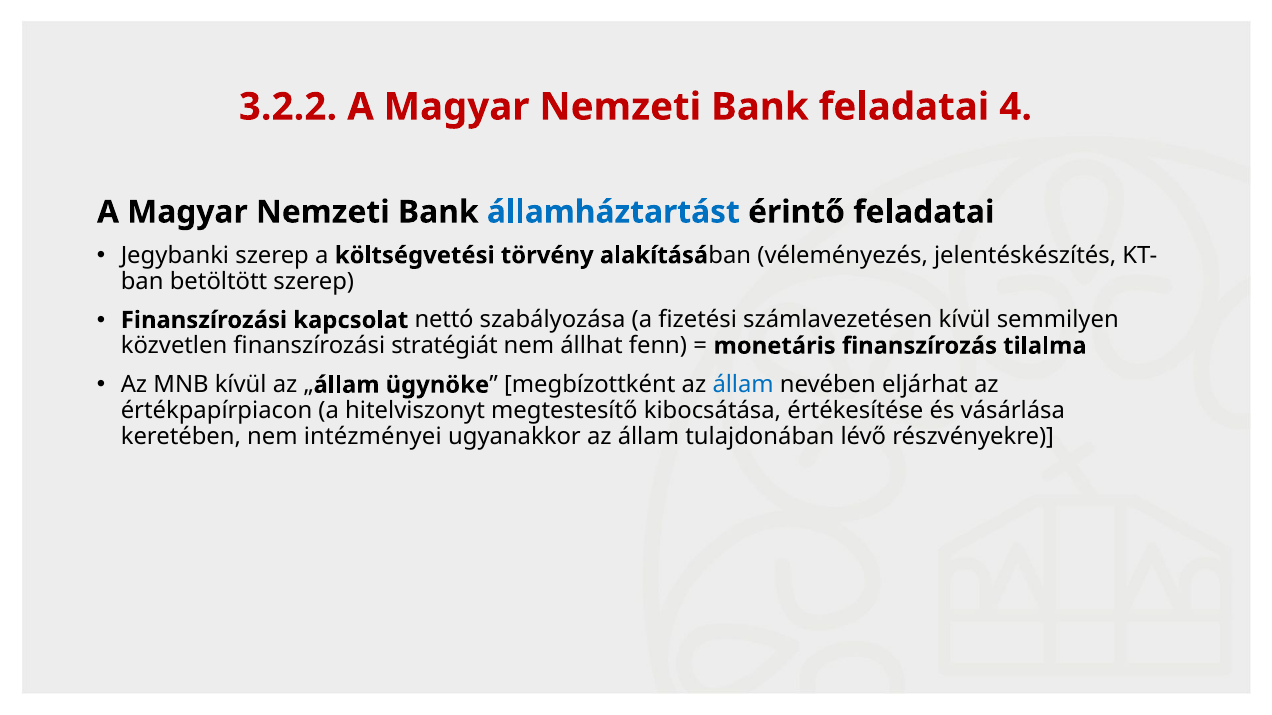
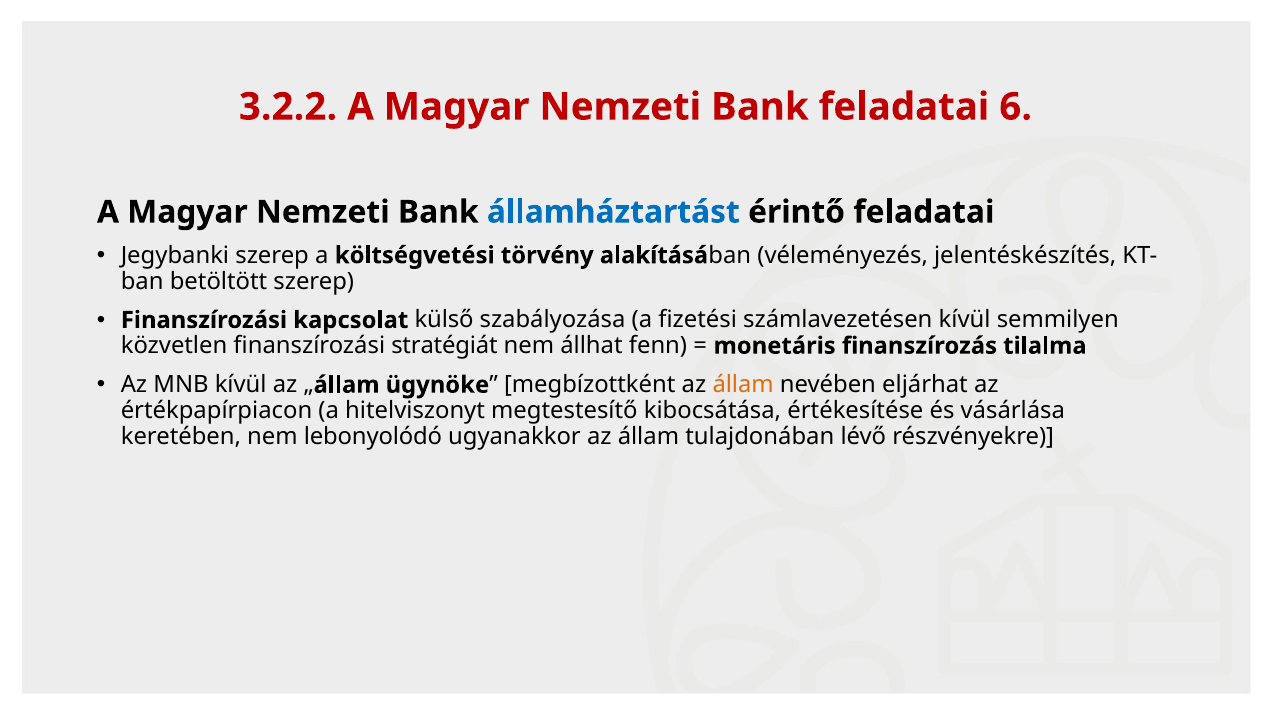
4: 4 -> 6
nettó: nettó -> külső
állam at (743, 385) colour: blue -> orange
intézményei: intézményei -> lebonyolódó
